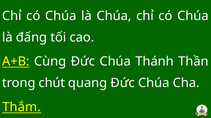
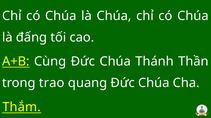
chút: chút -> trao
